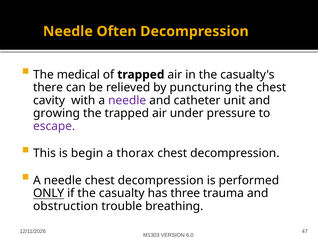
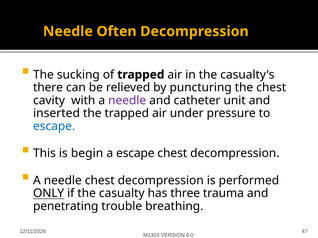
medical: medical -> sucking
growing: growing -> inserted
escape at (54, 126) colour: purple -> blue
a thorax: thorax -> escape
obstruction: obstruction -> penetrating
